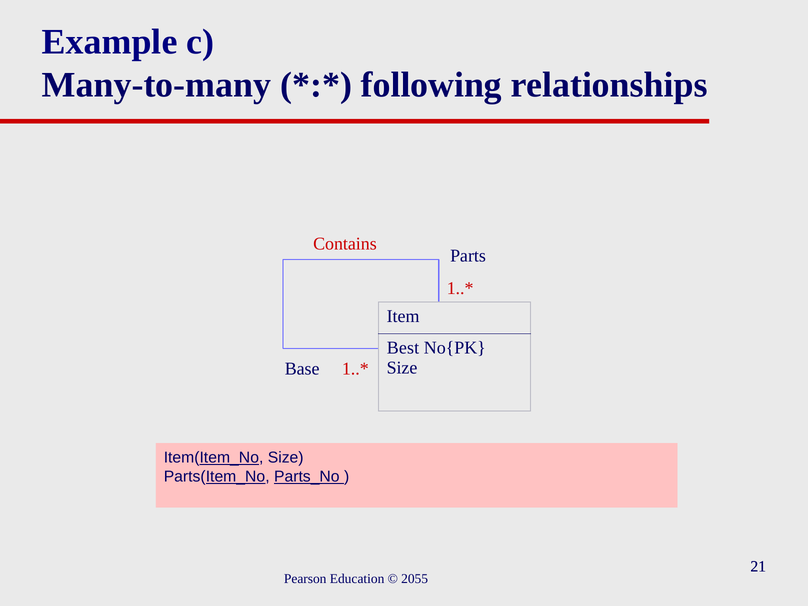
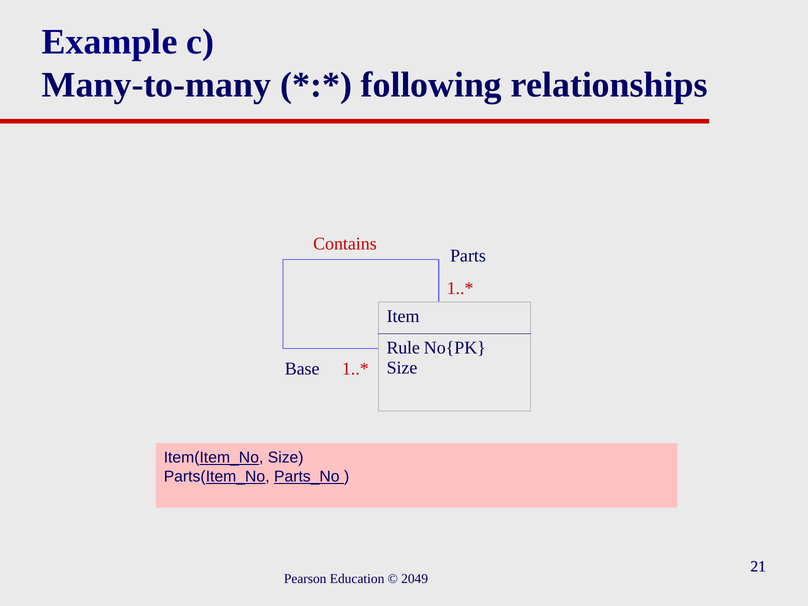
Best: Best -> Rule
2055: 2055 -> 2049
